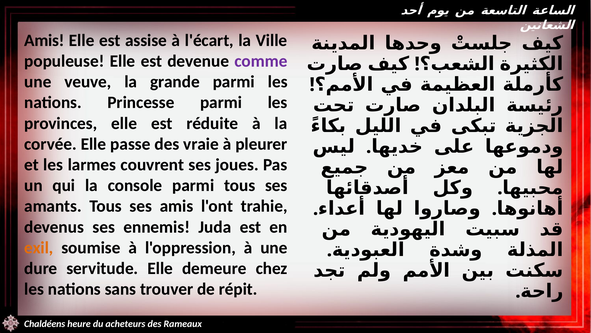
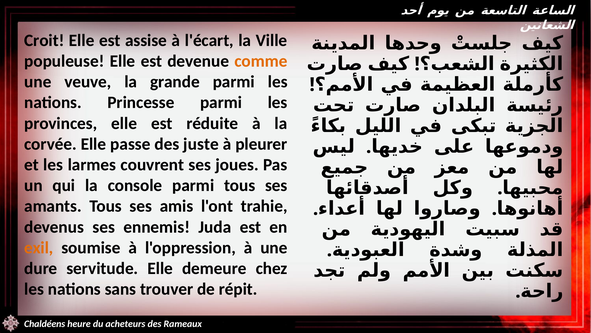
Amis at (44, 40): Amis -> Croit
comme colour: purple -> orange
vraie: vraie -> juste
